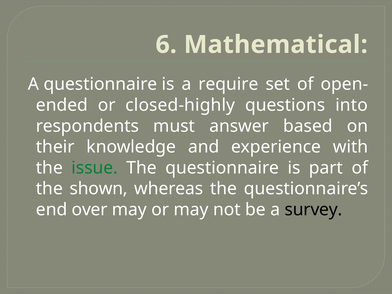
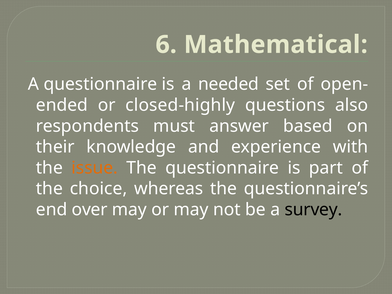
require: require -> needed
into: into -> also
issue colour: green -> orange
shown: shown -> choice
